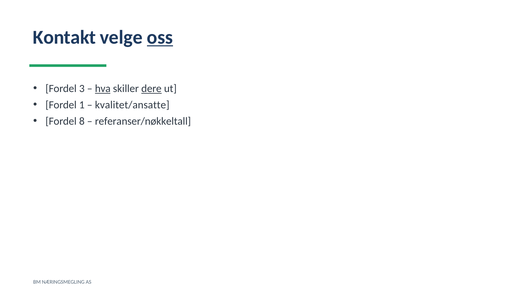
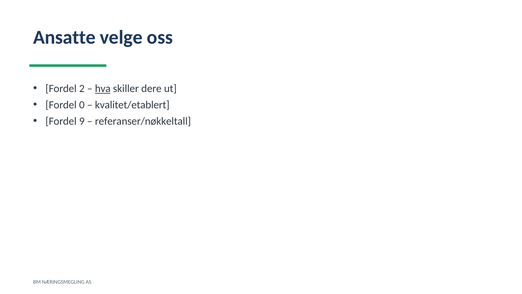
Kontakt: Kontakt -> Ansatte
oss underline: present -> none
3: 3 -> 2
dere underline: present -> none
1: 1 -> 0
kvalitet/ansatte: kvalitet/ansatte -> kvalitet/etablert
8: 8 -> 9
